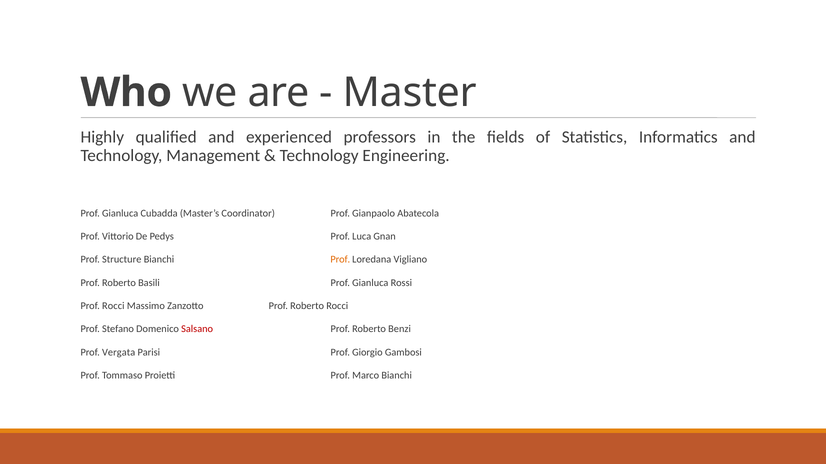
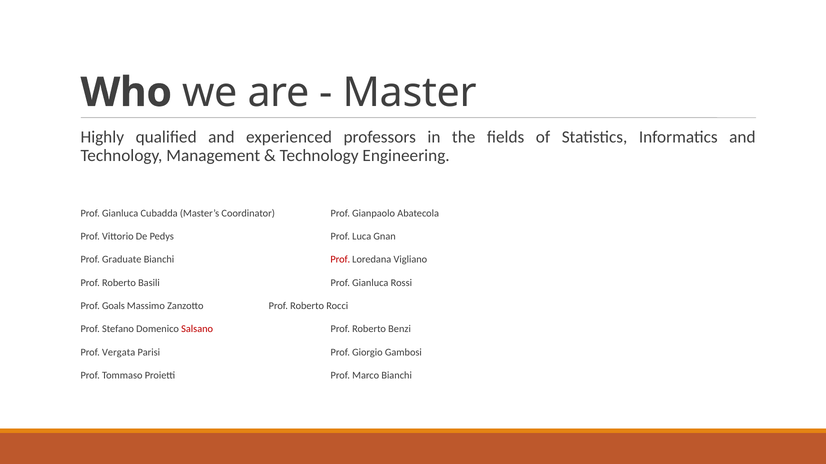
Structure: Structure -> Graduate
Prof at (340, 260) colour: orange -> red
Prof Rocci: Rocci -> Goals
